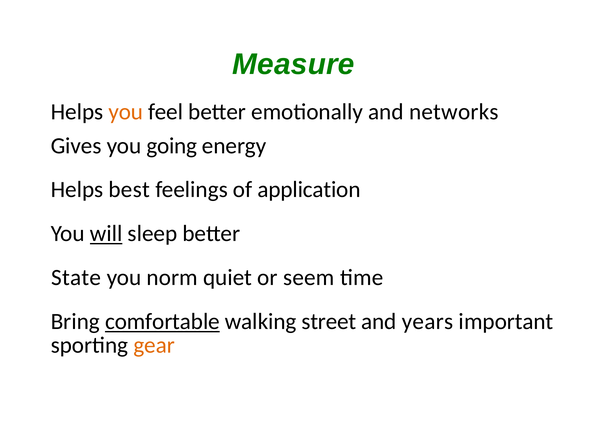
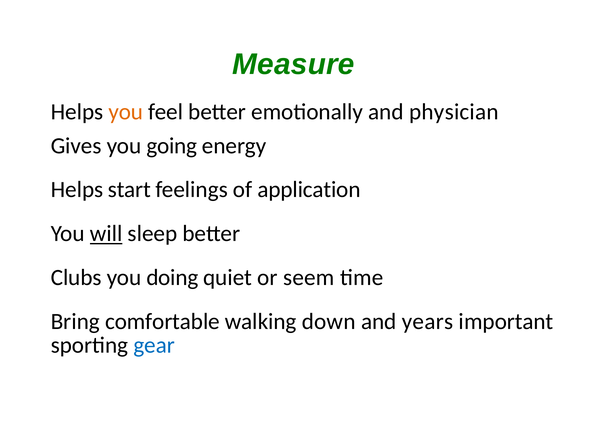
networks: networks -> physician
best: best -> start
State: State -> Clubs
norm: norm -> doing
comfortable underline: present -> none
street: street -> down
gear colour: orange -> blue
